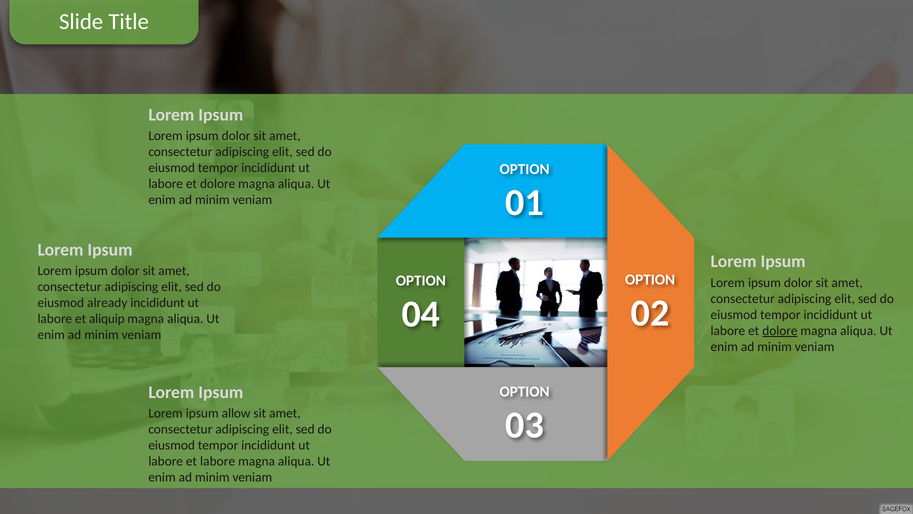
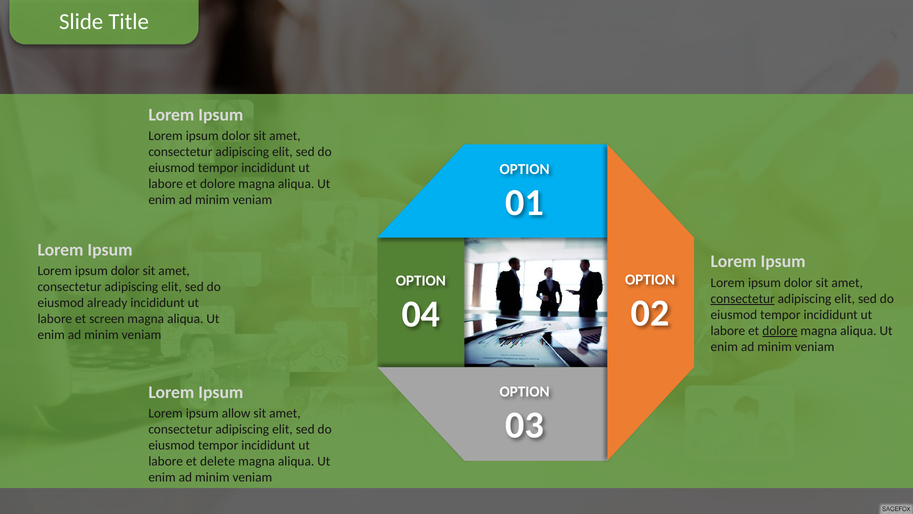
consectetur at (743, 298) underline: none -> present
aliquip: aliquip -> screen
et labore: labore -> delete
